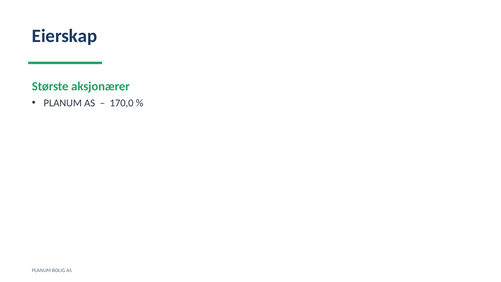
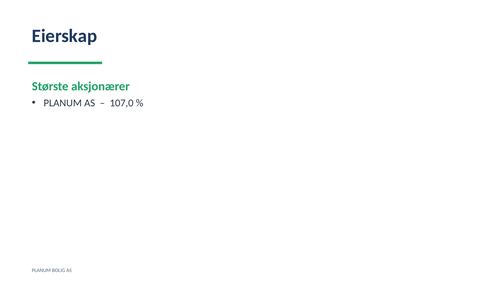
170,0: 170,0 -> 107,0
